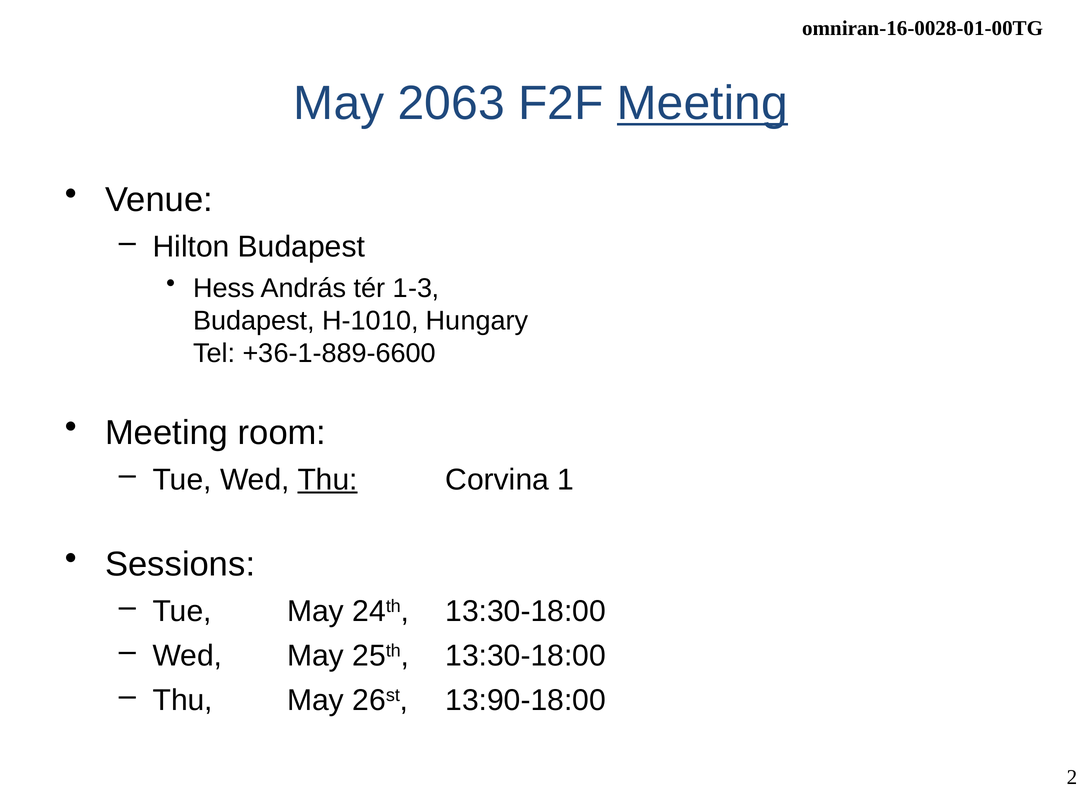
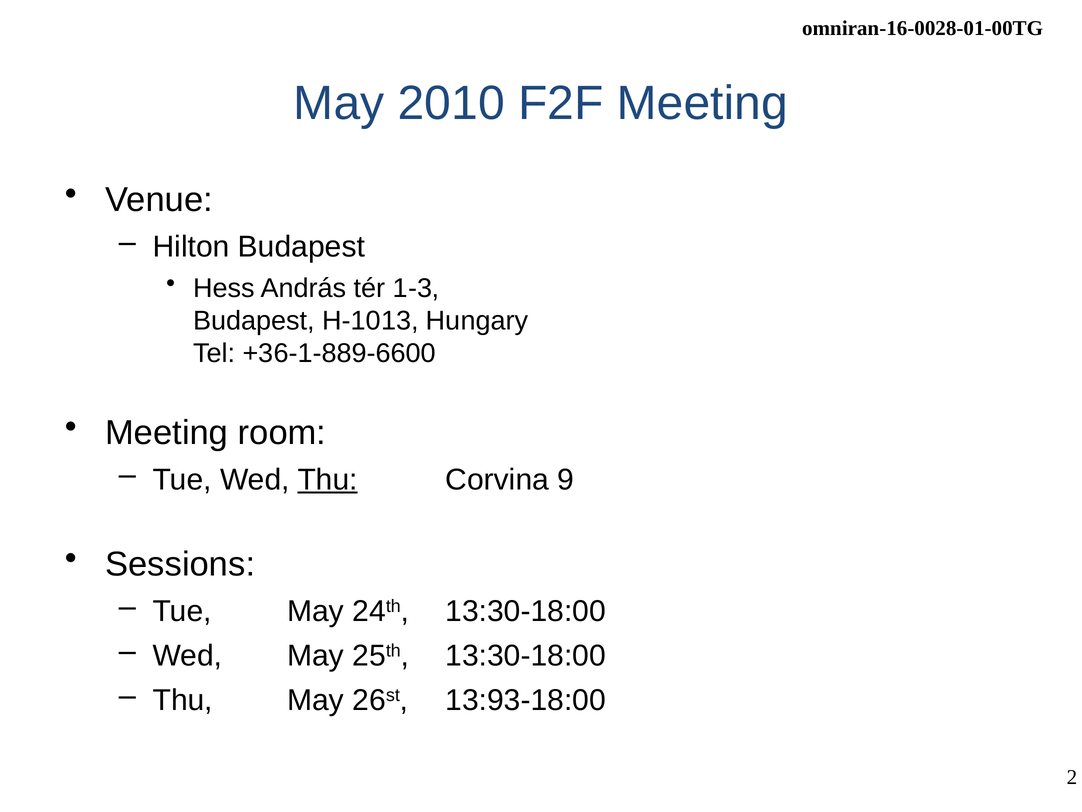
2063: 2063 -> 2010
Meeting at (702, 103) underline: present -> none
H-1010: H-1010 -> H-1013
1: 1 -> 9
13:90-18:00: 13:90-18:00 -> 13:93-18:00
